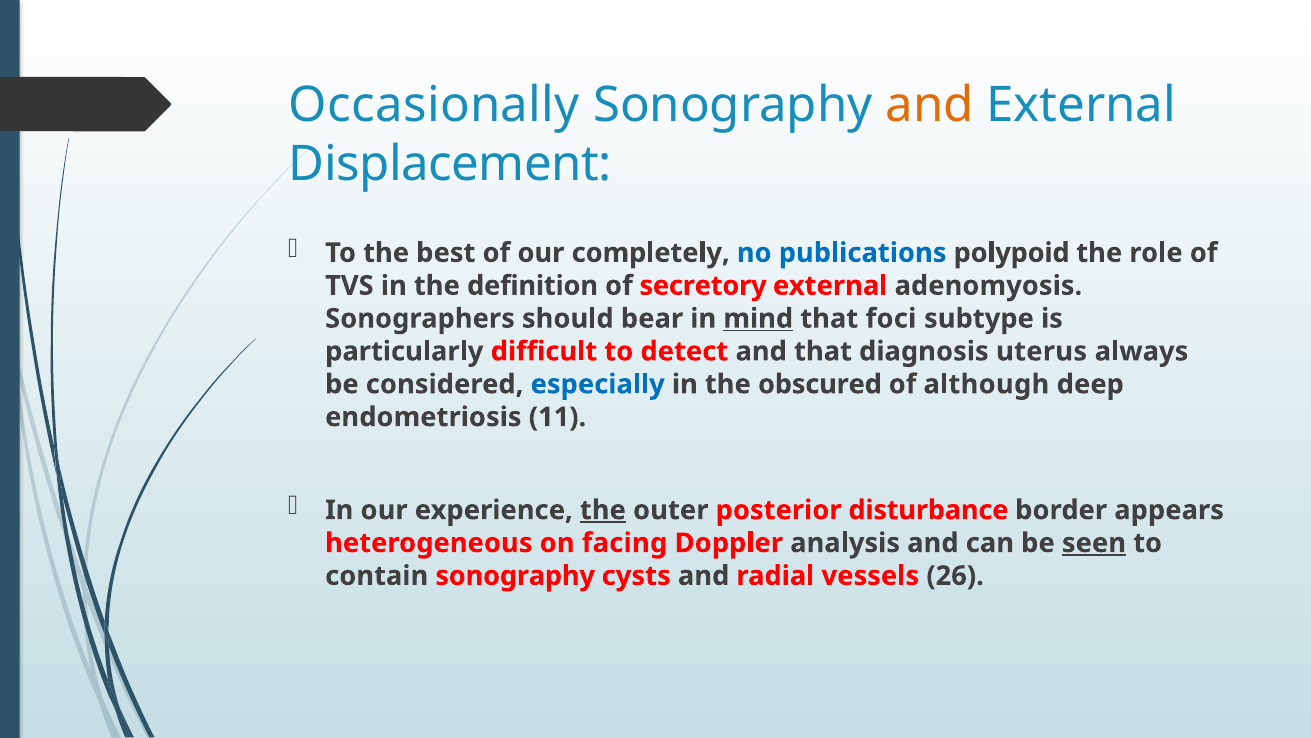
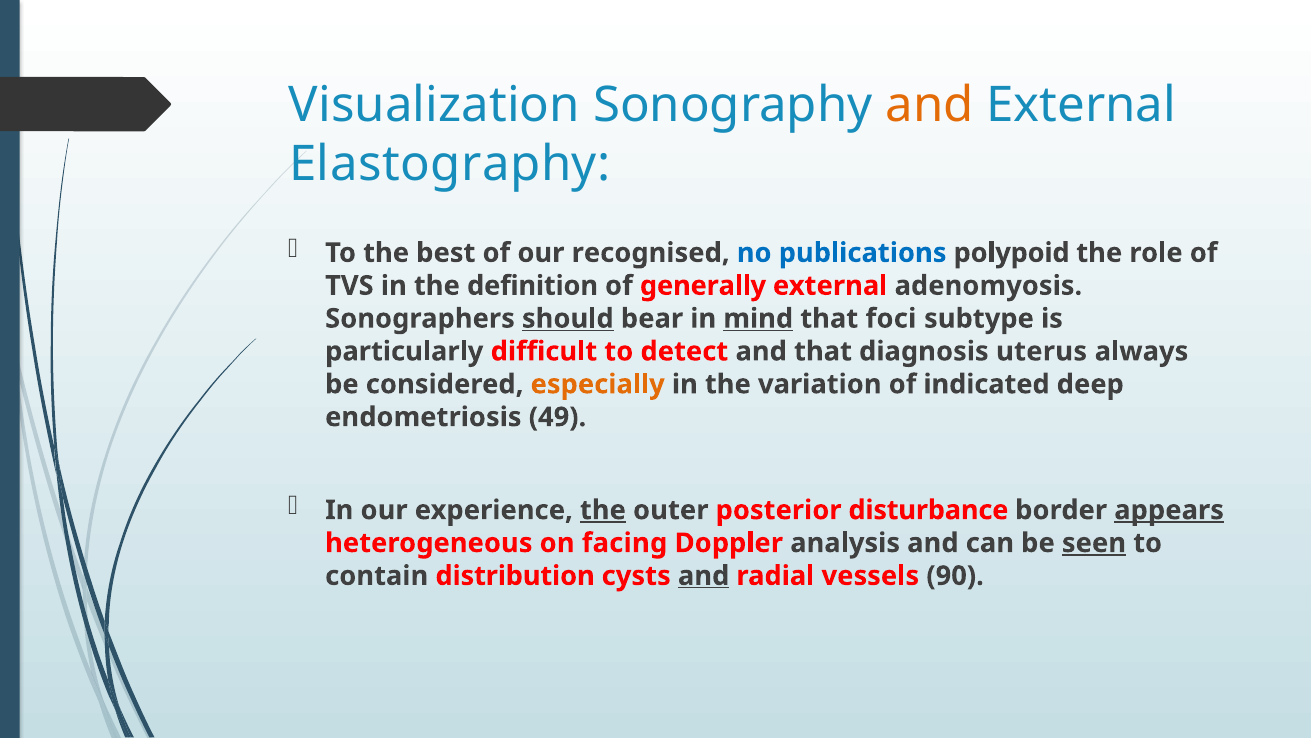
Occasionally: Occasionally -> Visualization
Displacement: Displacement -> Elastography
completely: completely -> recognised
secretory: secretory -> generally
should underline: none -> present
especially colour: blue -> orange
obscured: obscured -> variation
although: although -> indicated
11: 11 -> 49
appears underline: none -> present
contain sonography: sonography -> distribution
and at (704, 575) underline: none -> present
26: 26 -> 90
